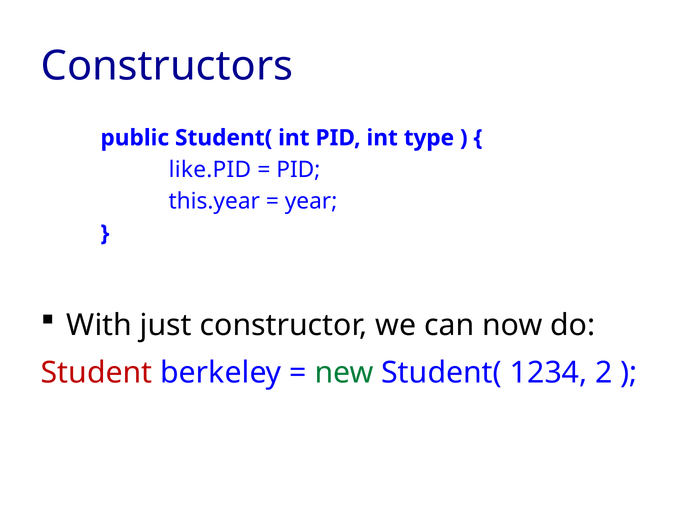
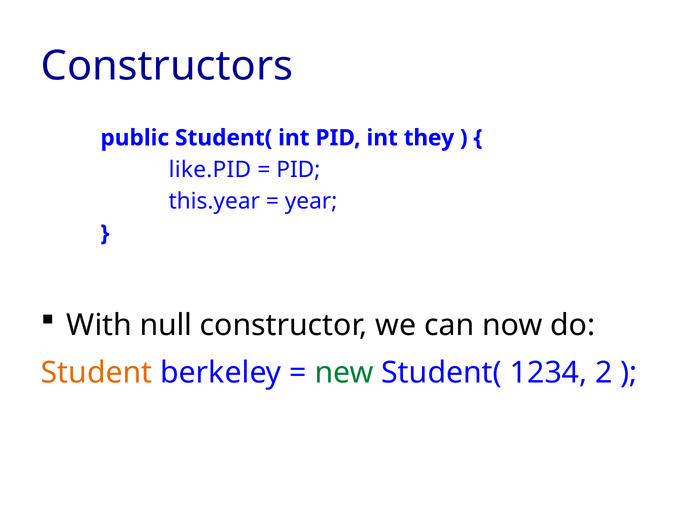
type: type -> they
just: just -> null
Student colour: red -> orange
